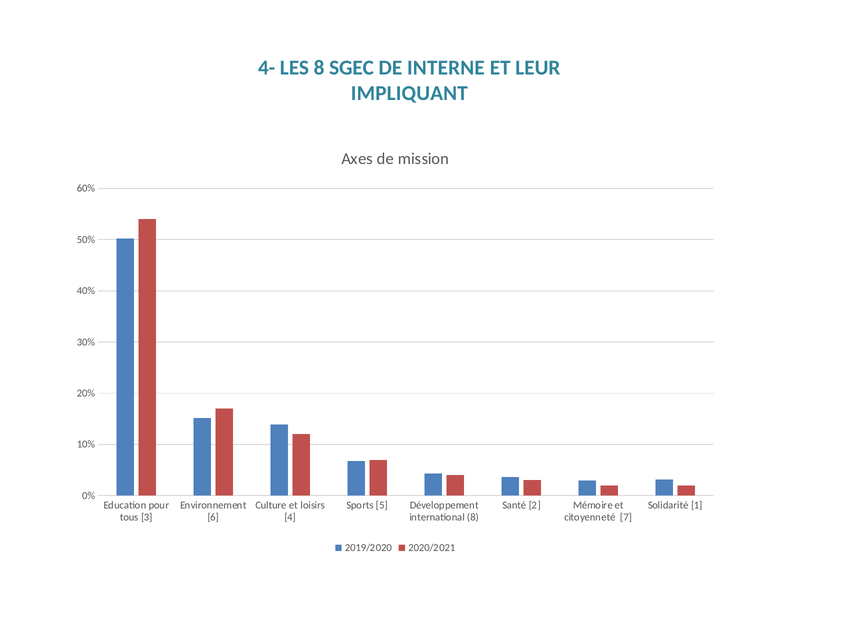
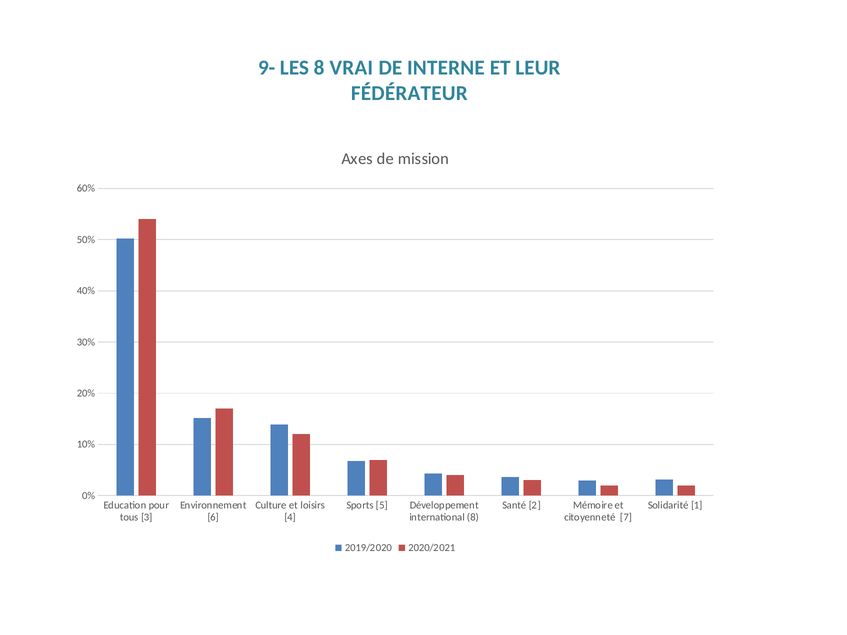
4-: 4- -> 9-
SGEC: SGEC -> VRAI
IMPLIQUANT: IMPLIQUANT -> FÉDÉRATEUR
